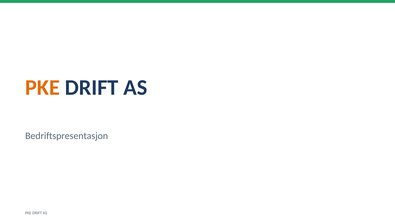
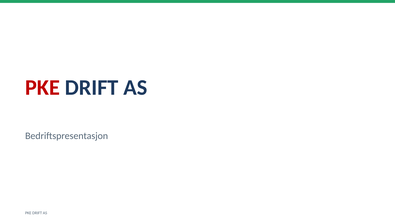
PKE at (43, 88) colour: orange -> red
